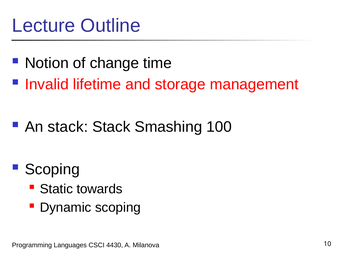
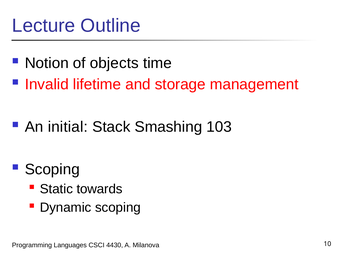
change: change -> objects
An stack: stack -> initial
100: 100 -> 103
